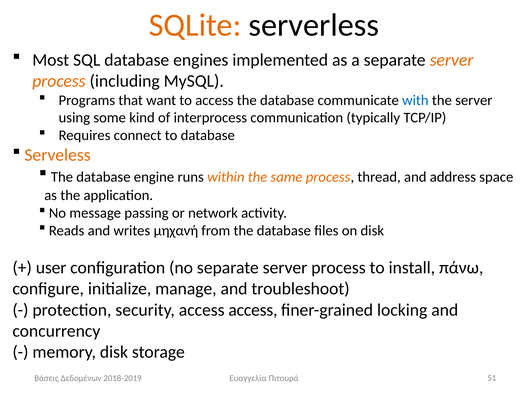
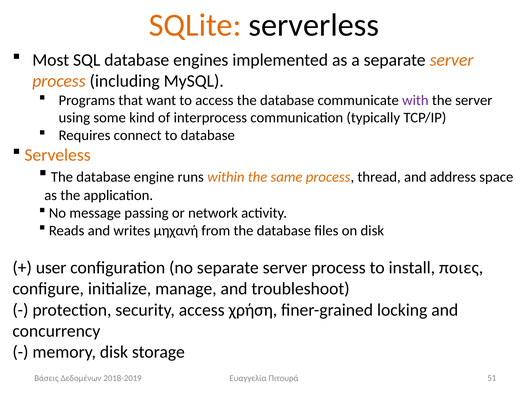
with colour: blue -> purple
πάνω: πάνω -> ποιες
access access: access -> χρήση
